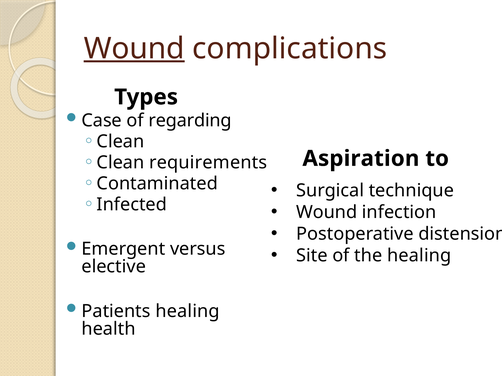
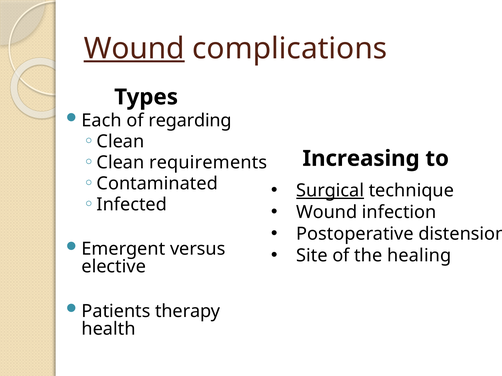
Case: Case -> Each
Aspiration: Aspiration -> Increasing
Surgical underline: none -> present
Patients healing: healing -> therapy
